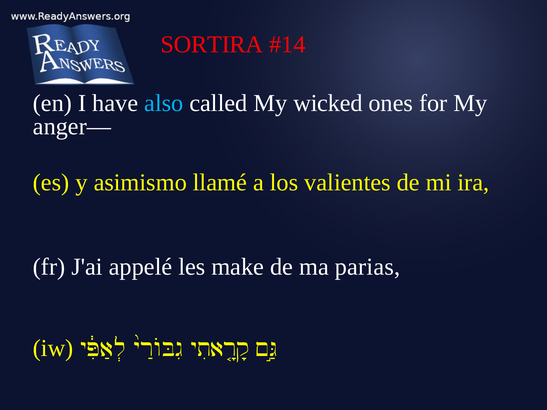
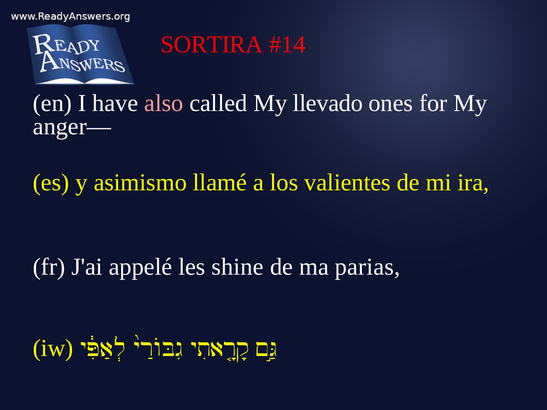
also colour: light blue -> pink
wicked: wicked -> llevado
make: make -> shine
